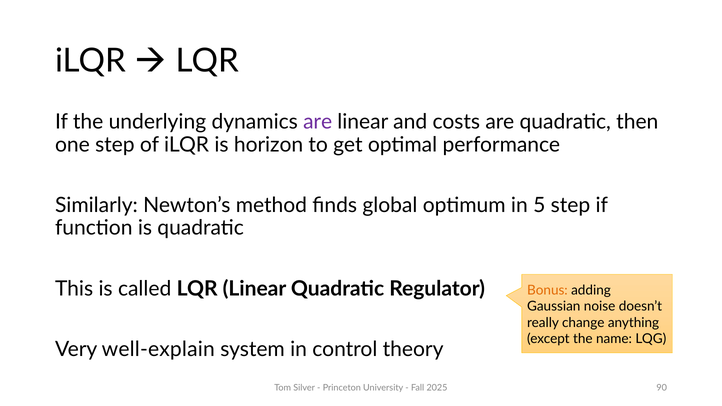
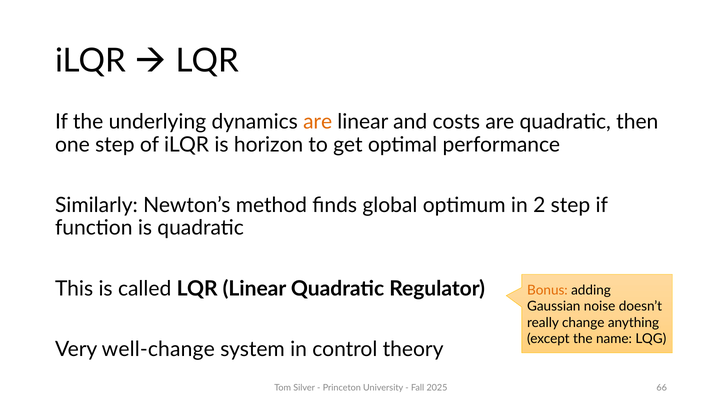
are at (318, 122) colour: purple -> orange
5: 5 -> 2
well-explain: well-explain -> well-change
90: 90 -> 66
